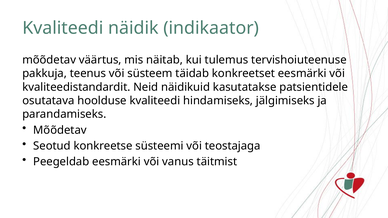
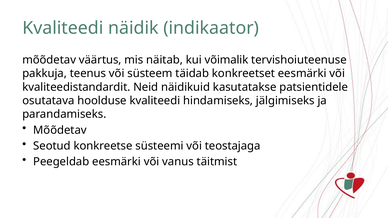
tulemus: tulemus -> võimalik
